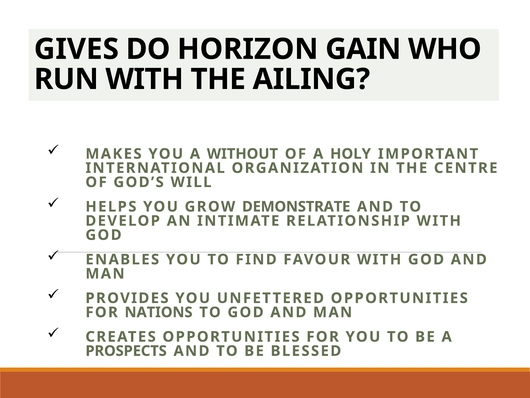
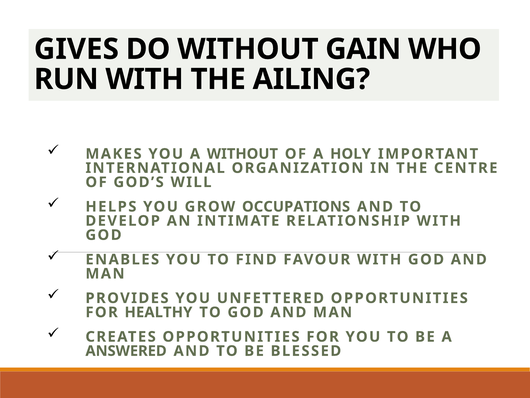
DO HORIZON: HORIZON -> WITHOUT
DEMONSTRATE: DEMONSTRATE -> OCCUPATIONS
NATIONS: NATIONS -> HEALTHY
PROSPECTS: PROSPECTS -> ANSWERED
